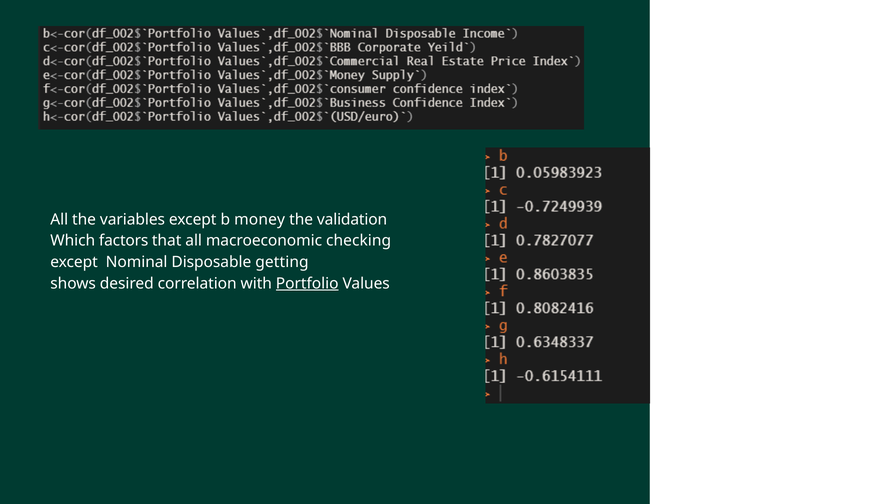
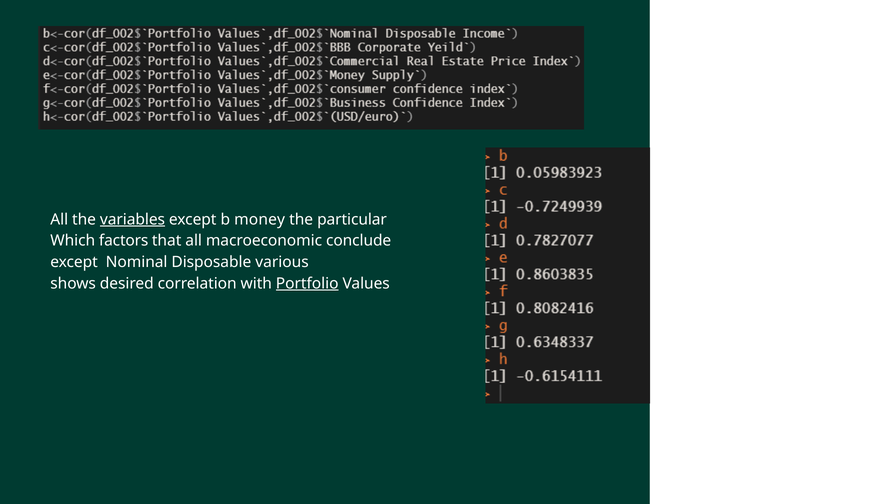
variables underline: none -> present
validation: validation -> particular
checking: checking -> conclude
getting: getting -> various
